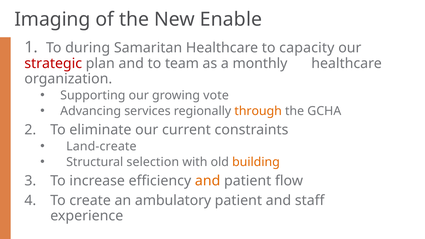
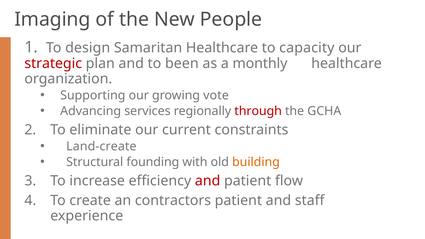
Enable: Enable -> People
during: during -> design
team: team -> been
through colour: orange -> red
selection: selection -> founding
and at (208, 181) colour: orange -> red
ambulatory: ambulatory -> contractors
